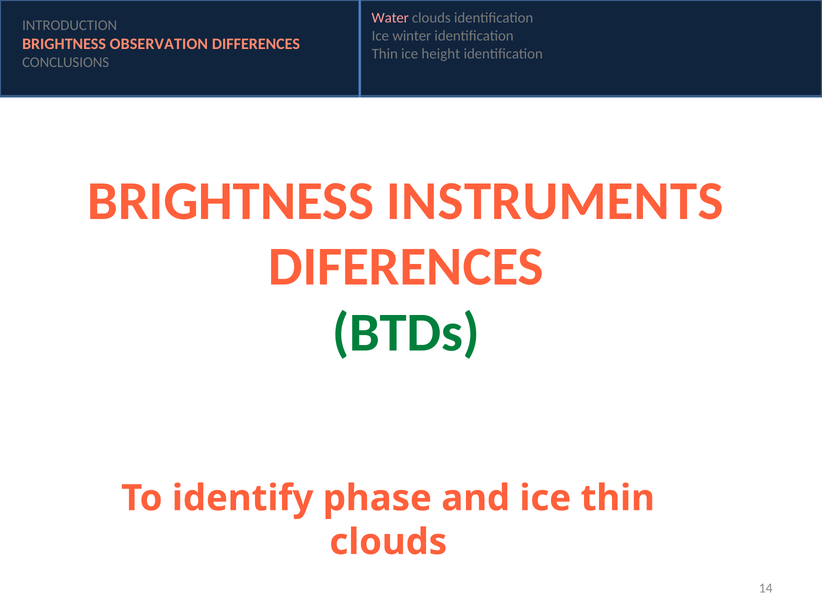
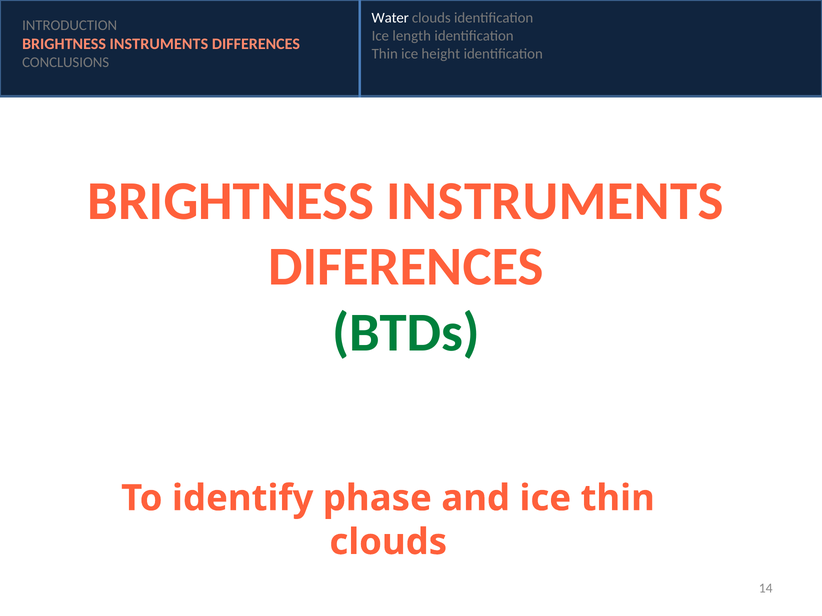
Water colour: pink -> white
winter: winter -> length
OBSERVATION at (159, 44): OBSERVATION -> INSTRUMENTS
